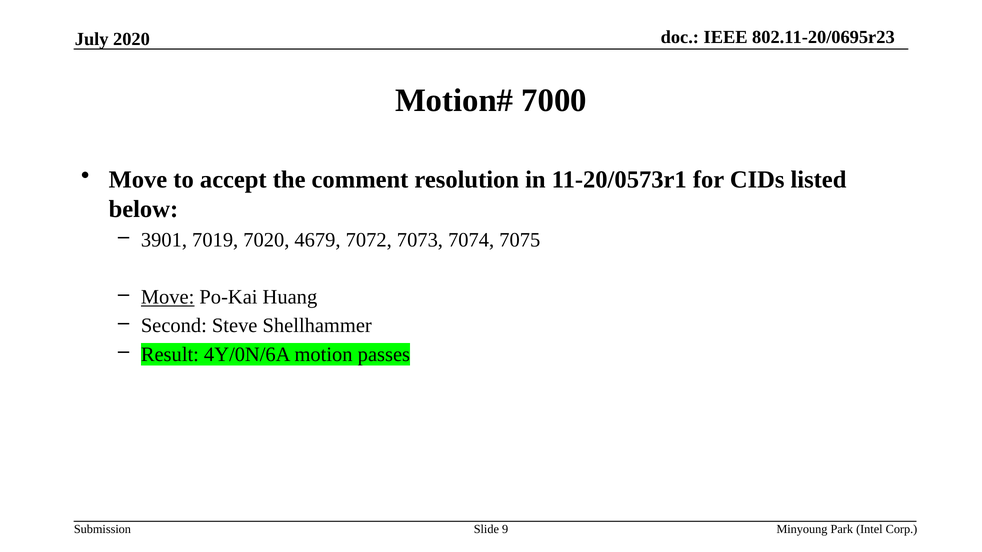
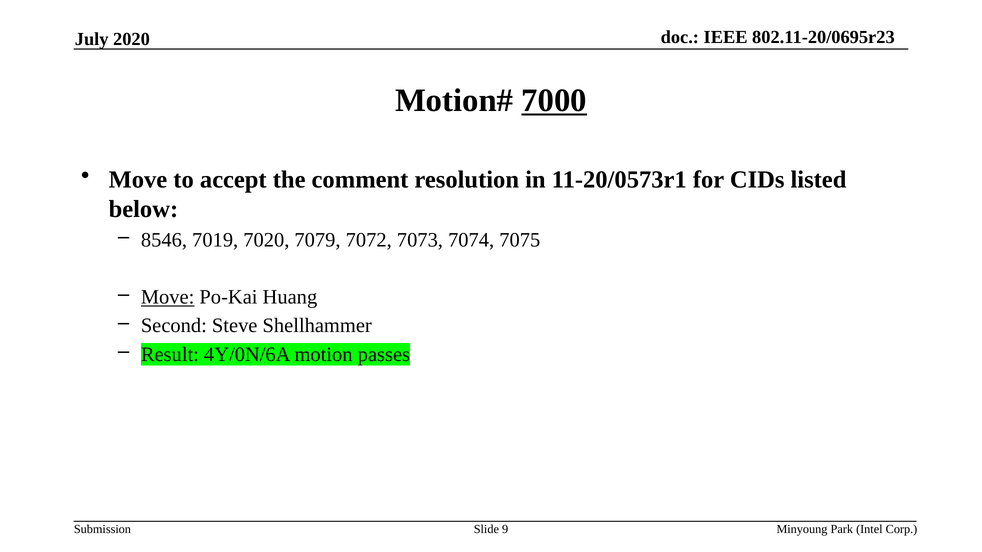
7000 underline: none -> present
3901: 3901 -> 8546
4679: 4679 -> 7079
